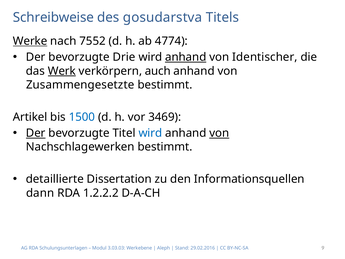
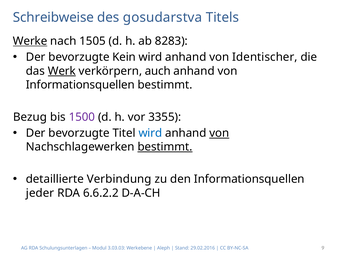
7552: 7552 -> 1505
4774: 4774 -> 8283
Drie: Drie -> Kein
anhand at (186, 57) underline: present -> none
Zusammengesetzte at (80, 85): Zusammengesetzte -> Informationsquellen
Artikel: Artikel -> Bezug
1500 colour: blue -> purple
3469: 3469 -> 3355
Der at (36, 133) underline: present -> none
bestimmt at (165, 147) underline: none -> present
Dissertation: Dissertation -> Verbindung
dann: dann -> jeder
1.2.2.2: 1.2.2.2 -> 6.6.2.2
